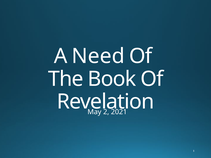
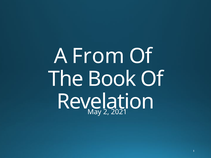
Need: Need -> From
